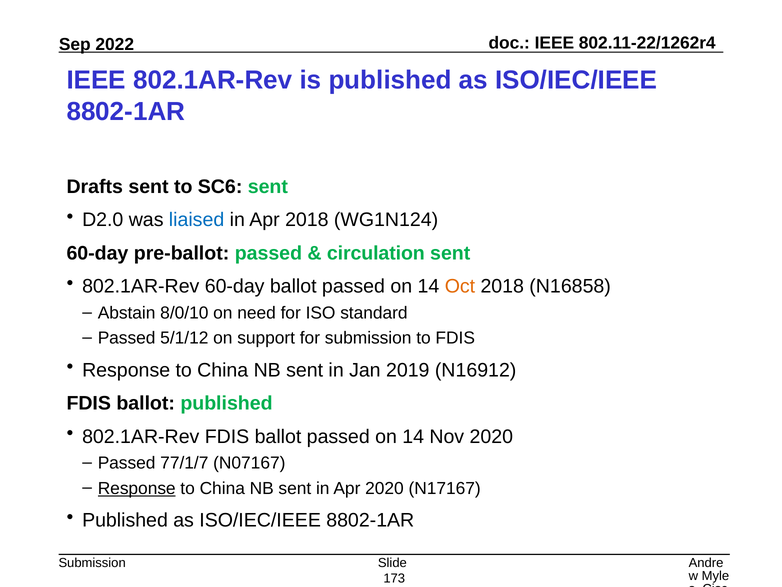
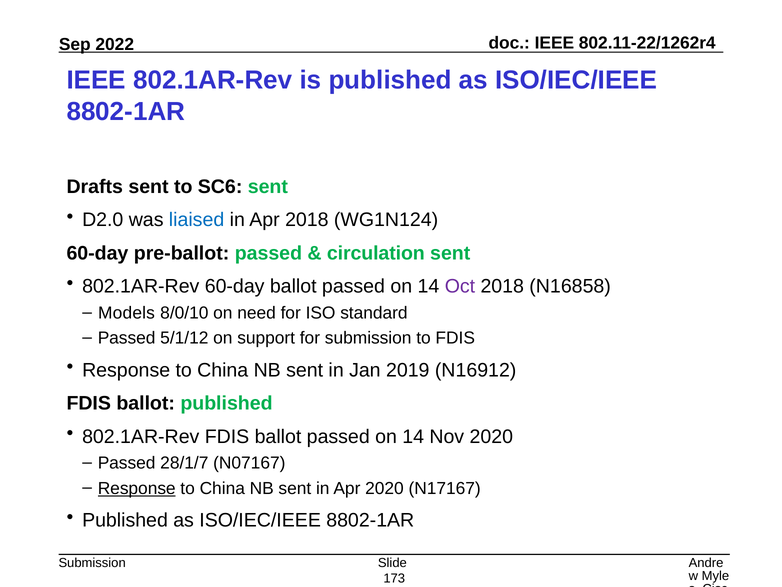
Oct colour: orange -> purple
Abstain: Abstain -> Models
77/1/7: 77/1/7 -> 28/1/7
